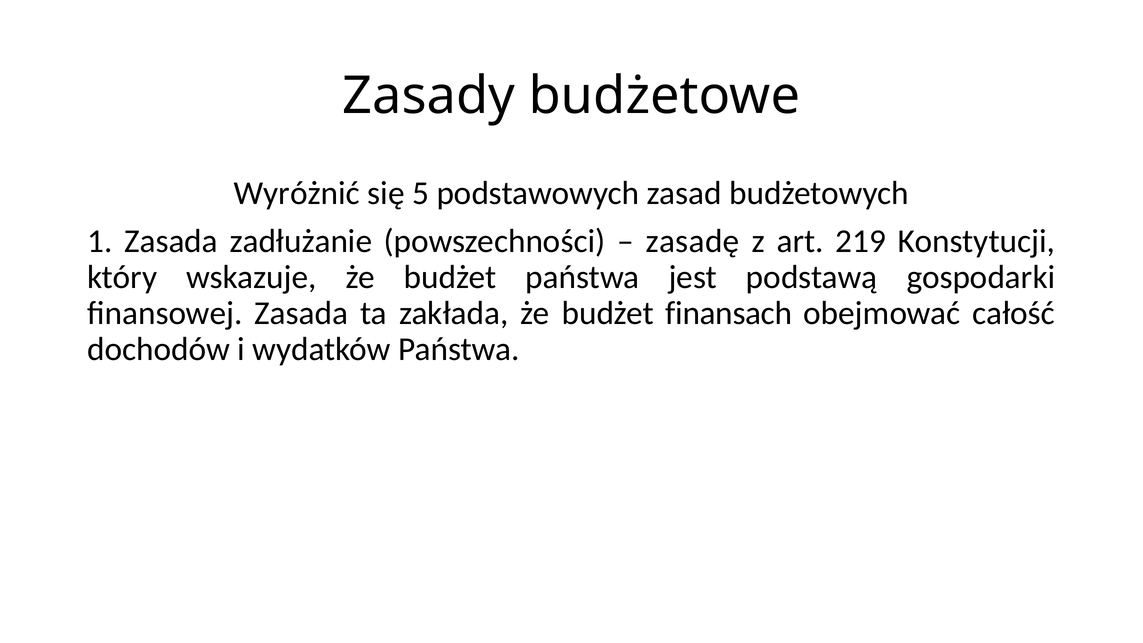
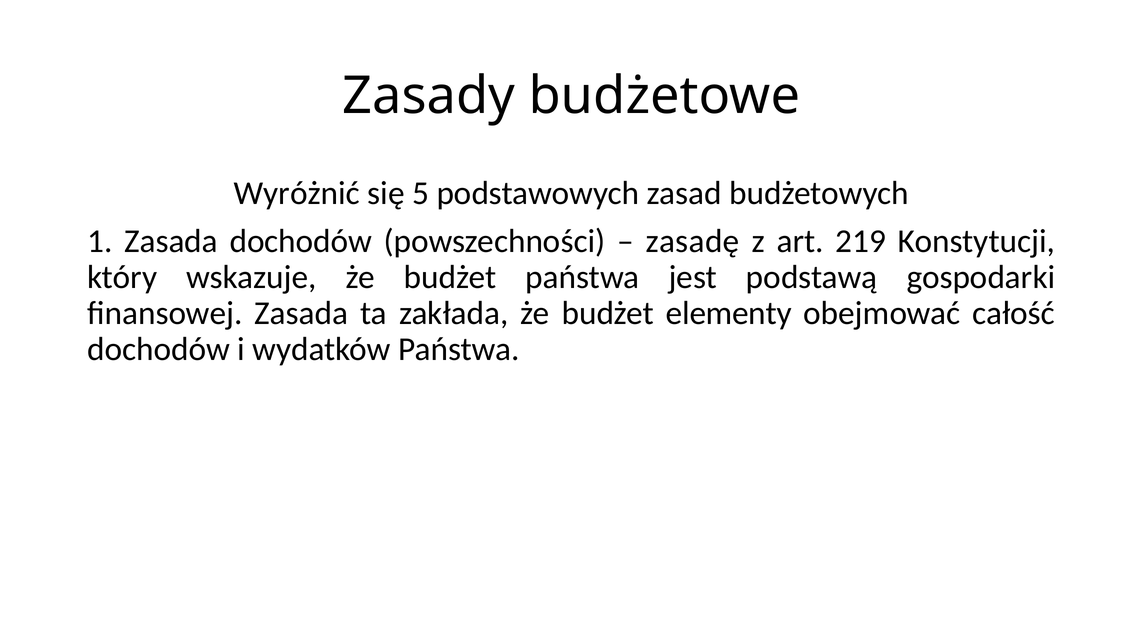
Zasada zadłużanie: zadłużanie -> dochodów
finansach: finansach -> elementy
